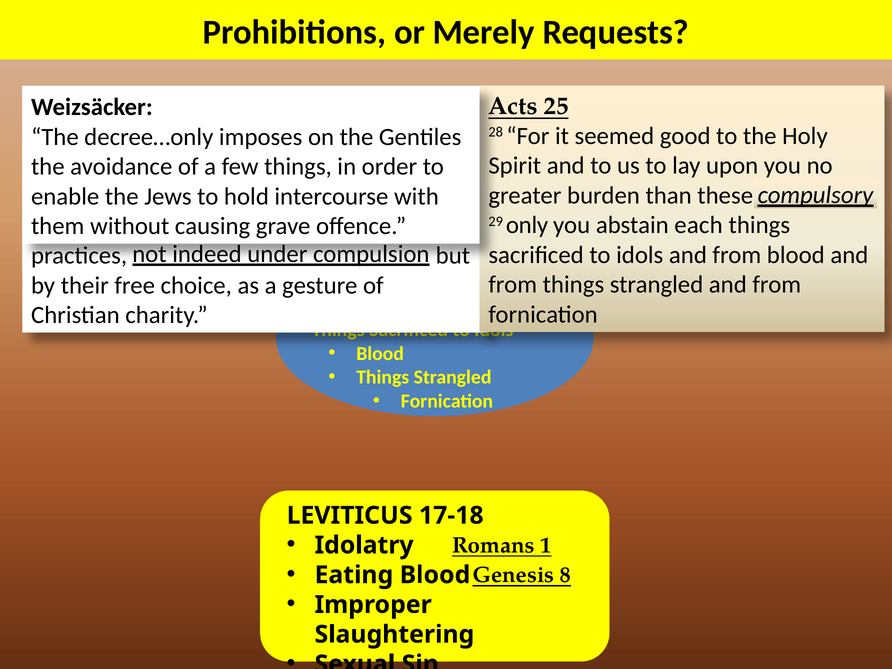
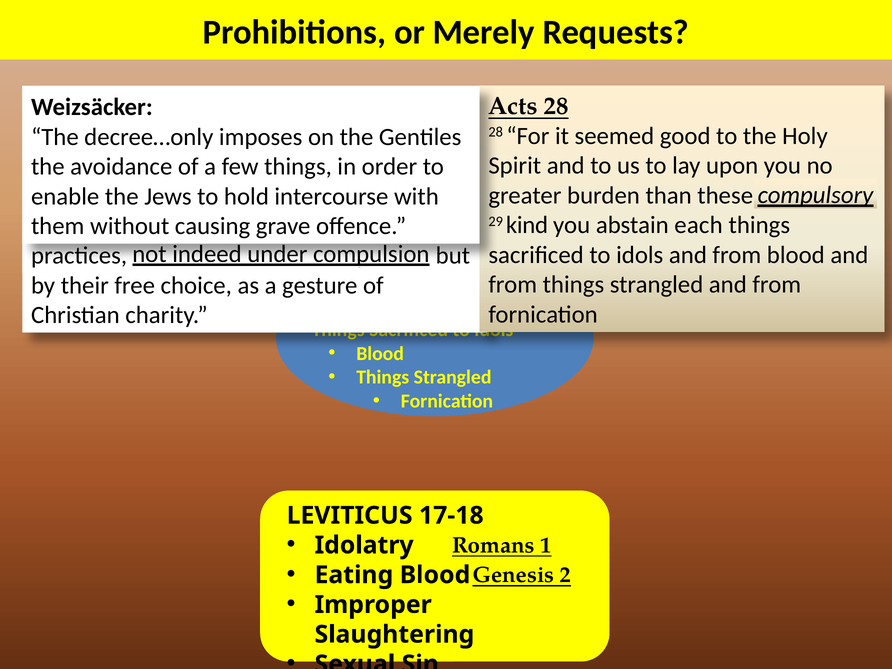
25 at (556, 106): 25 -> 28
only: only -> kind
8: 8 -> 2
